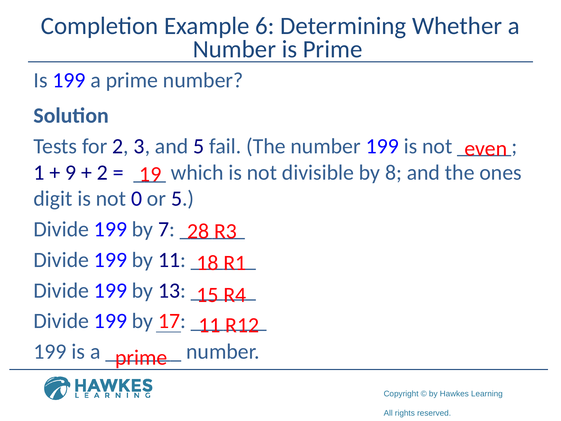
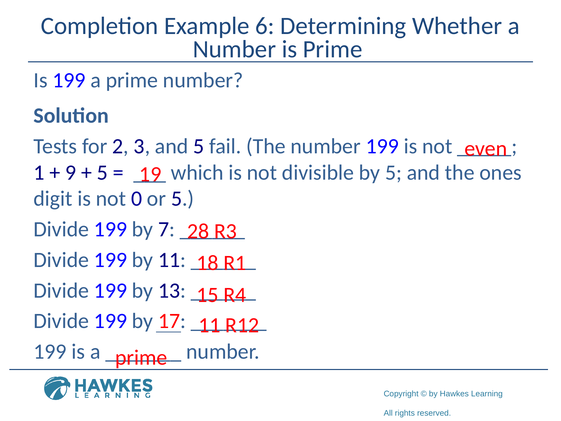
2 at (102, 172): 2 -> 5
by 8: 8 -> 5
